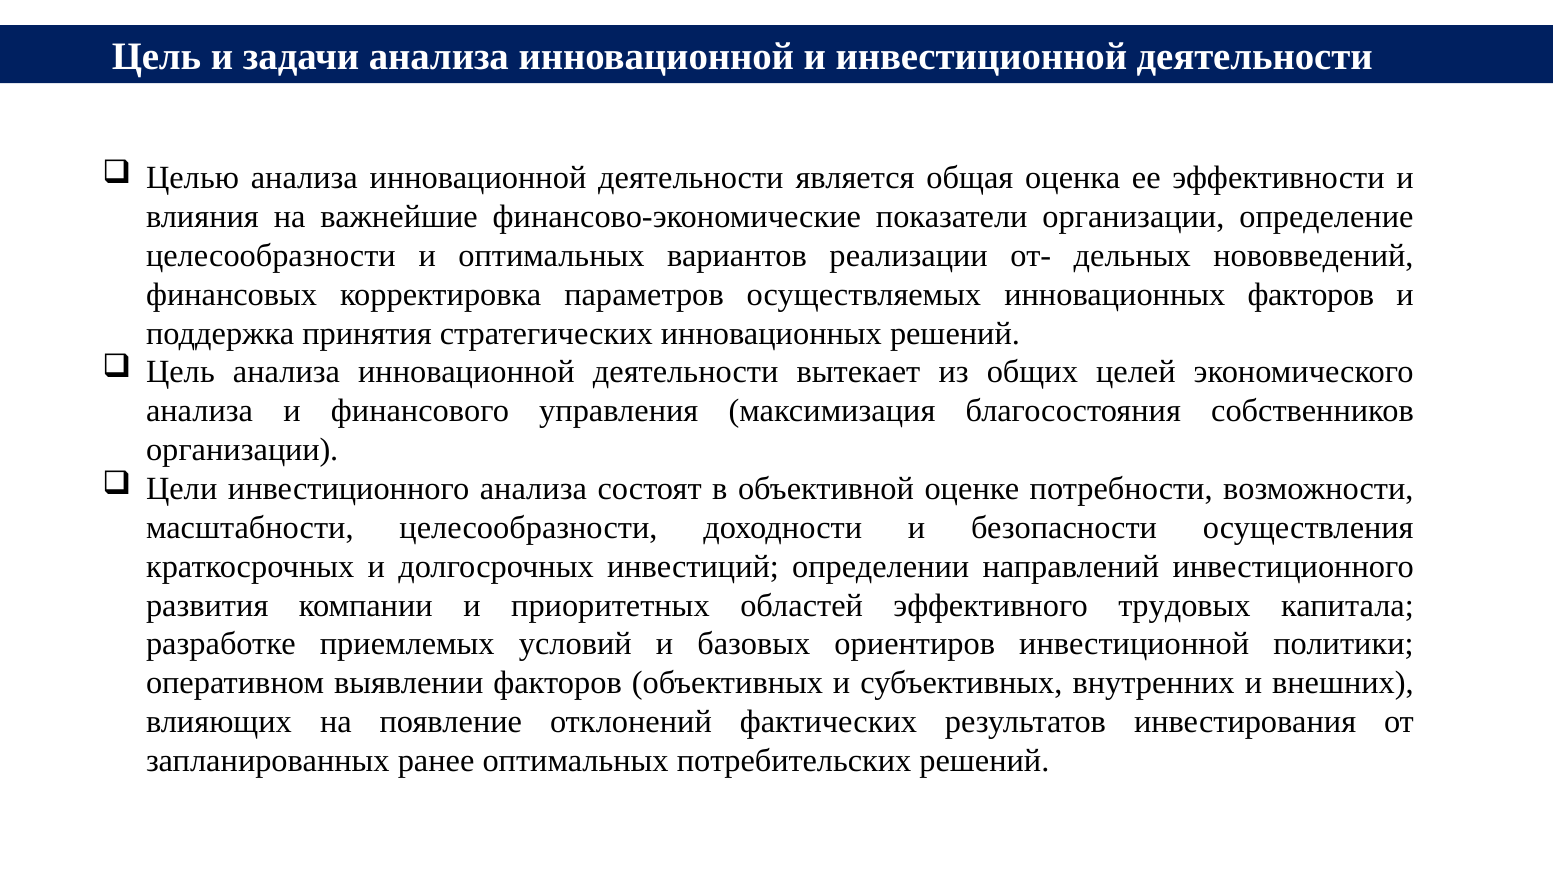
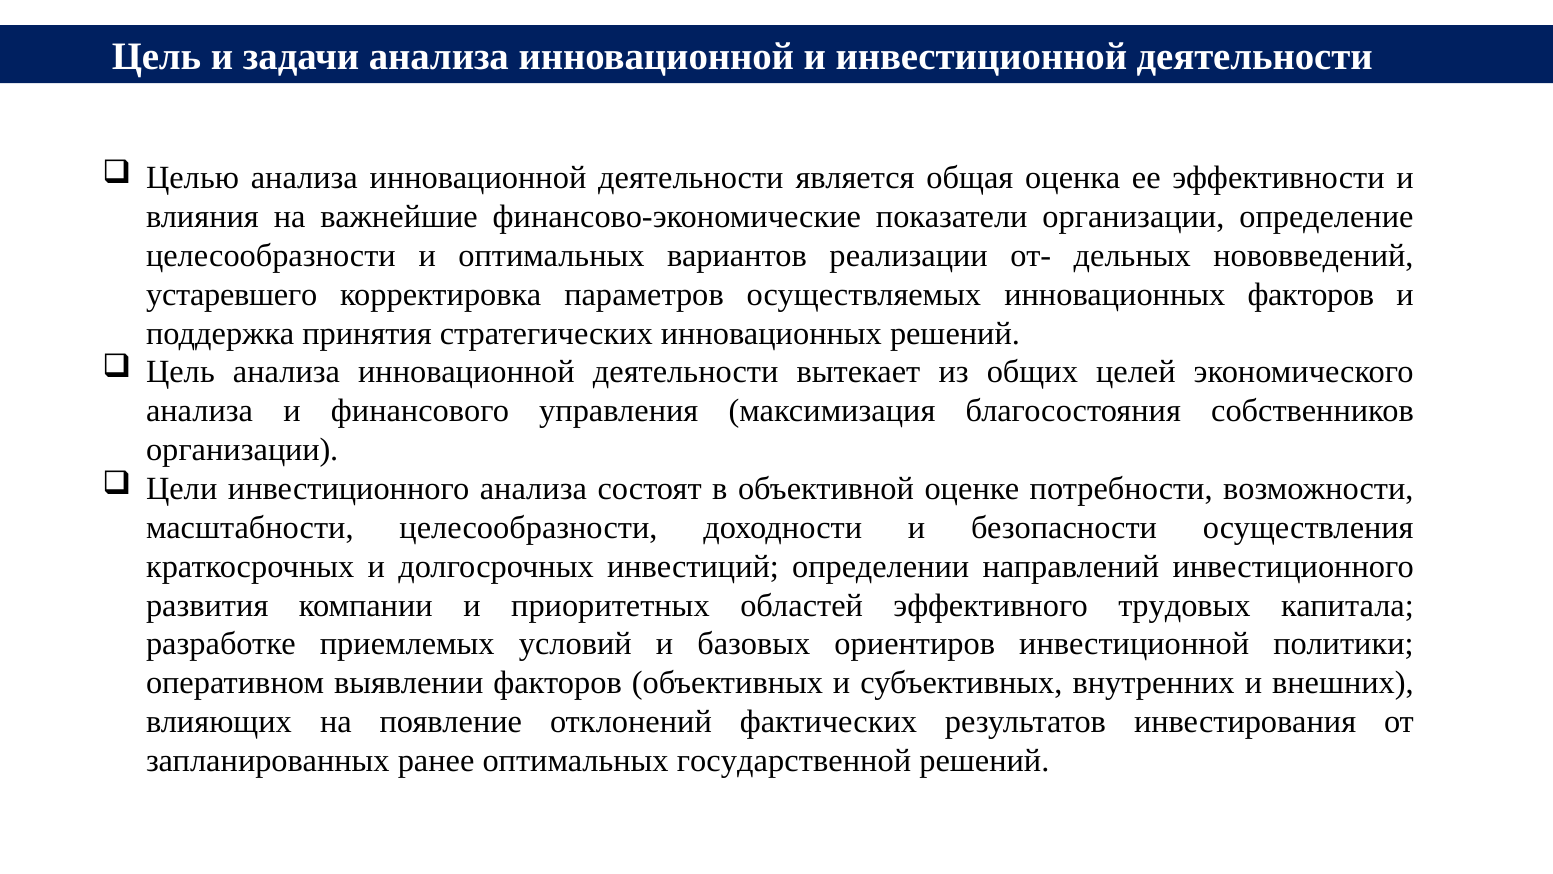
финансовых: финансовых -> устаревшего
потребительских: потребительских -> государственной
